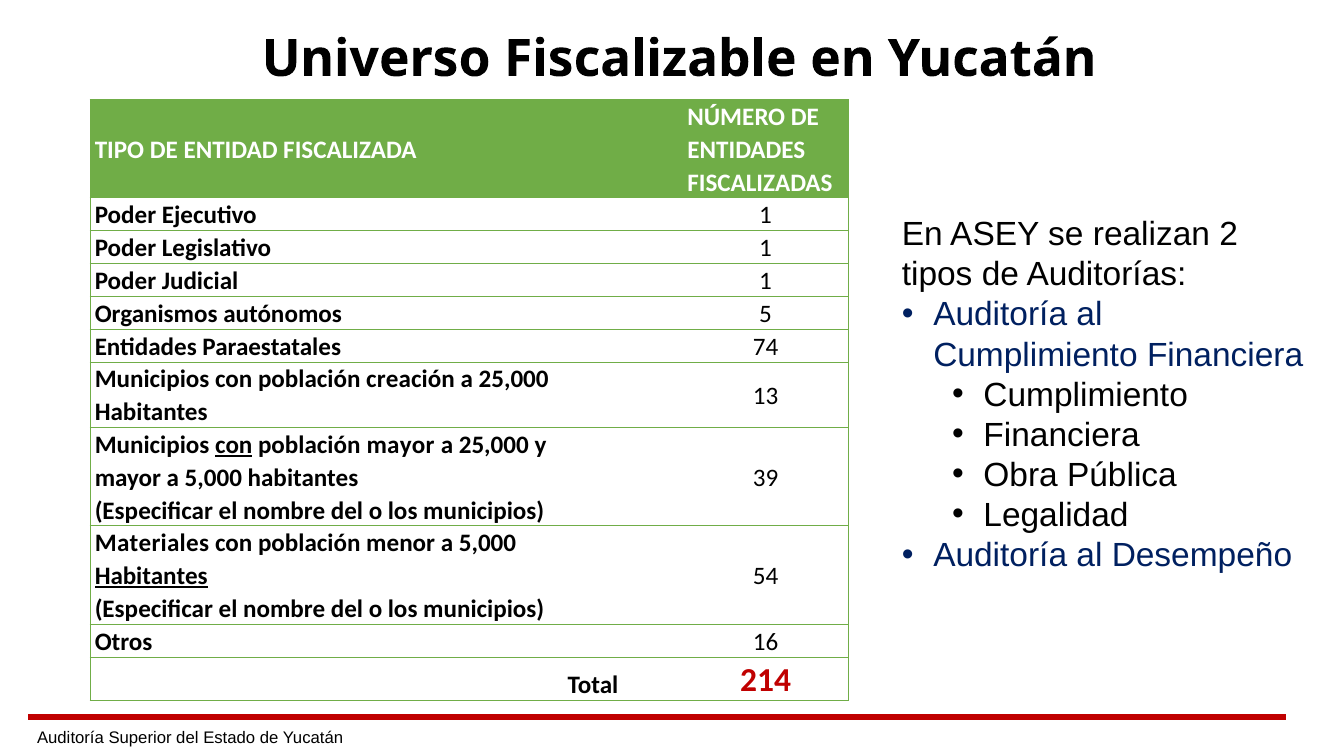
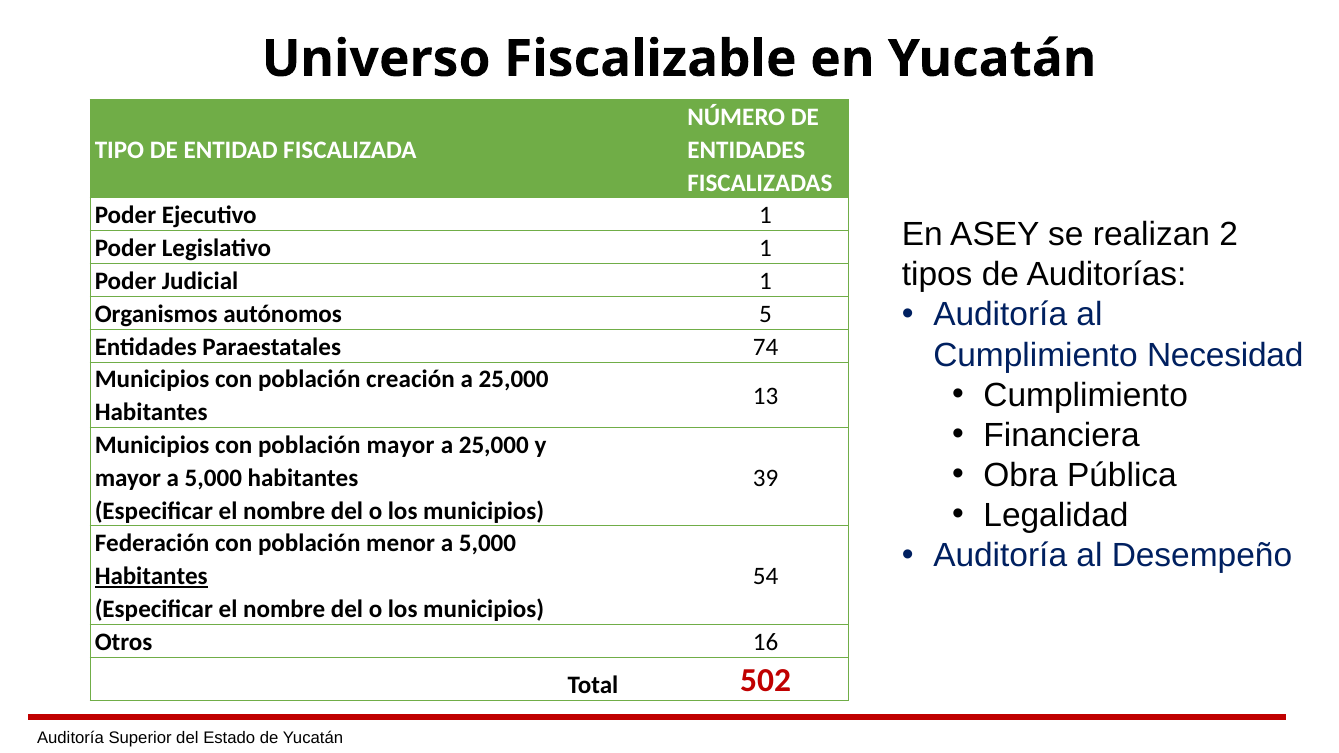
Cumplimiento Financiera: Financiera -> Necesidad
con at (234, 445) underline: present -> none
Materiales: Materiales -> Federación
214: 214 -> 502
